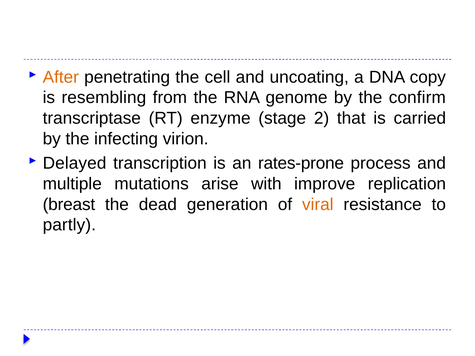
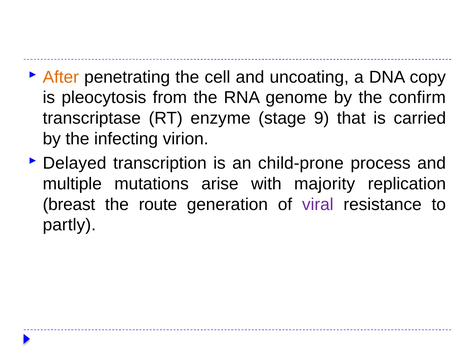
resembling: resembling -> pleocytosis
2: 2 -> 9
rates-prone: rates-prone -> child-prone
improve: improve -> majority
dead: dead -> route
viral colour: orange -> purple
